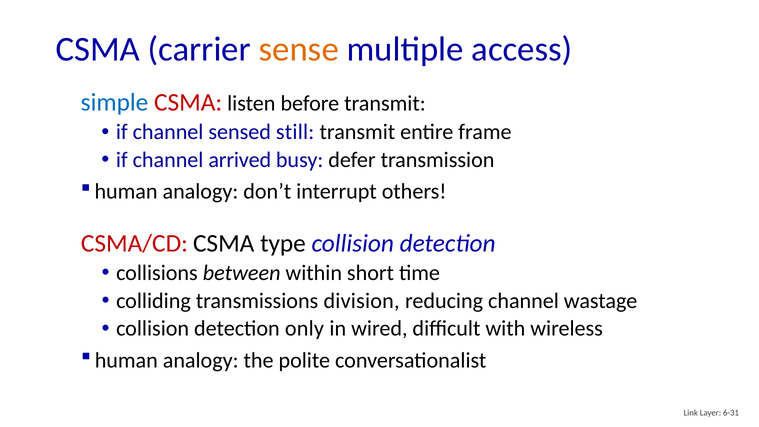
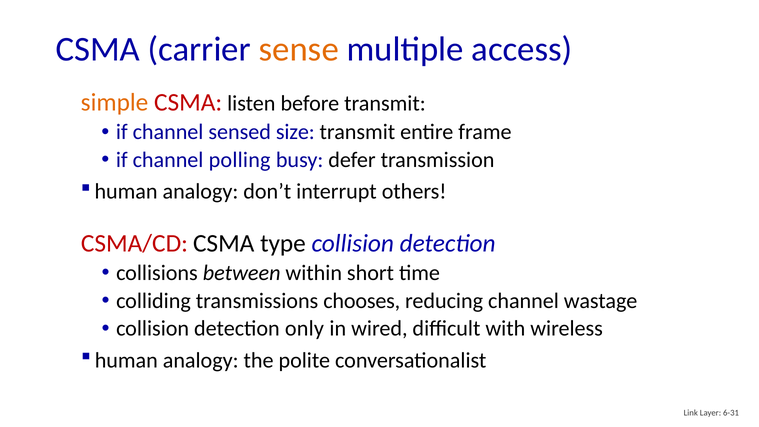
simple colour: blue -> orange
still: still -> size
arrived: arrived -> polling
division: division -> chooses
